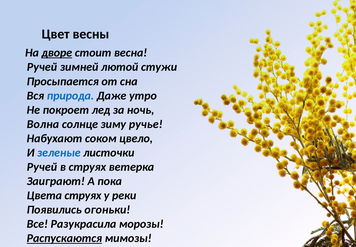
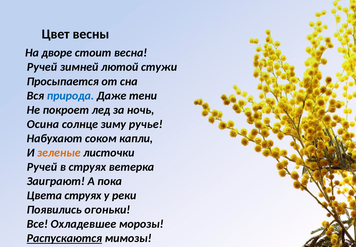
дворе underline: present -> none
утро: утро -> тени
Волна: Волна -> Осина
цвело: цвело -> капли
зеленые colour: blue -> orange
Разукрасила: Разукрасила -> Охладевшее
